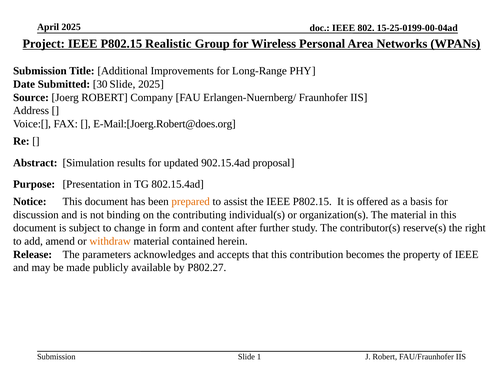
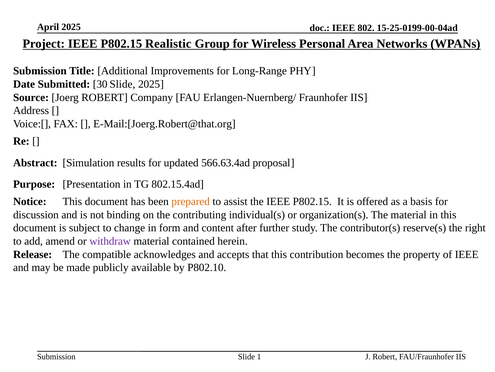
E-Mail:[Joerg.Robert@does.org: E-Mail:[Joerg.Robert@does.org -> E-Mail:[Joerg.Robert@that.org
902.15.4ad: 902.15.4ad -> 566.63.4ad
withdraw colour: orange -> purple
parameters: parameters -> compatible
P802.27: P802.27 -> P802.10
